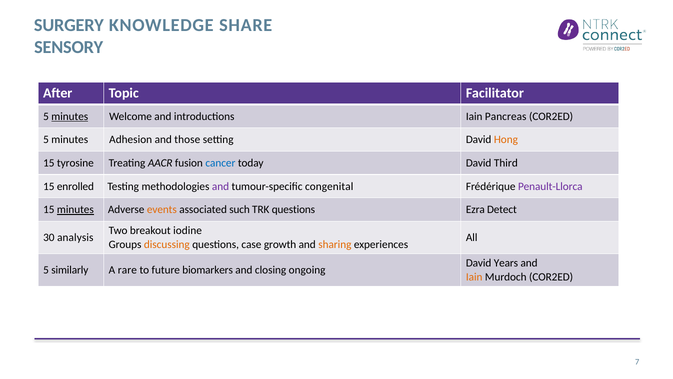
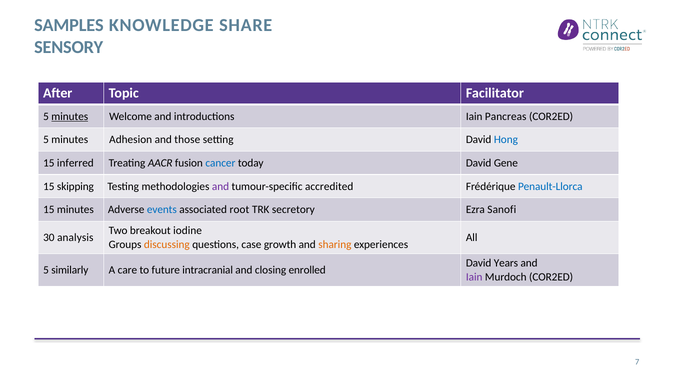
SURGERY: SURGERY -> SAMPLES
Hong colour: orange -> blue
tyrosine: tyrosine -> inferred
Third: Third -> Gene
enrolled: enrolled -> skipping
congenital: congenital -> accredited
Penault-Llorca colour: purple -> blue
minutes at (75, 209) underline: present -> none
events colour: orange -> blue
such: such -> root
TRK questions: questions -> secretory
Detect: Detect -> Sanofi
rare: rare -> care
biomarkers: biomarkers -> intracranial
ongoing: ongoing -> enrolled
Iain at (474, 277) colour: orange -> purple
